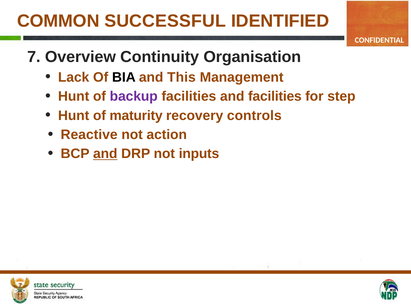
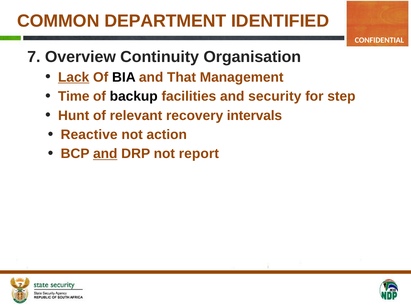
SUCCESSFUL: SUCCESSFUL -> DEPARTMENT
Lack underline: none -> present
This: This -> That
Hunt at (74, 96): Hunt -> Time
backup colour: purple -> black
and facilities: facilities -> security
maturity: maturity -> relevant
controls: controls -> intervals
inputs: inputs -> report
